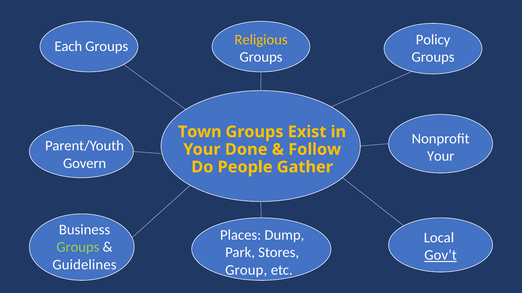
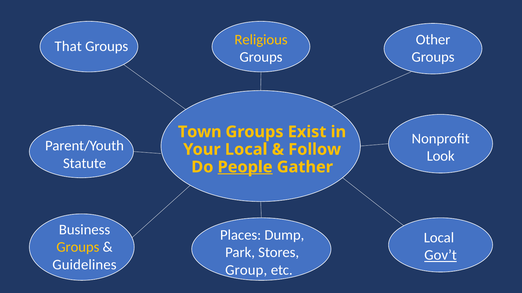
Policy: Policy -> Other
Each: Each -> That
Your Done: Done -> Local
Your at (441, 156): Your -> Look
Govern: Govern -> Statute
People underline: none -> present
Groups at (78, 248) colour: light green -> yellow
